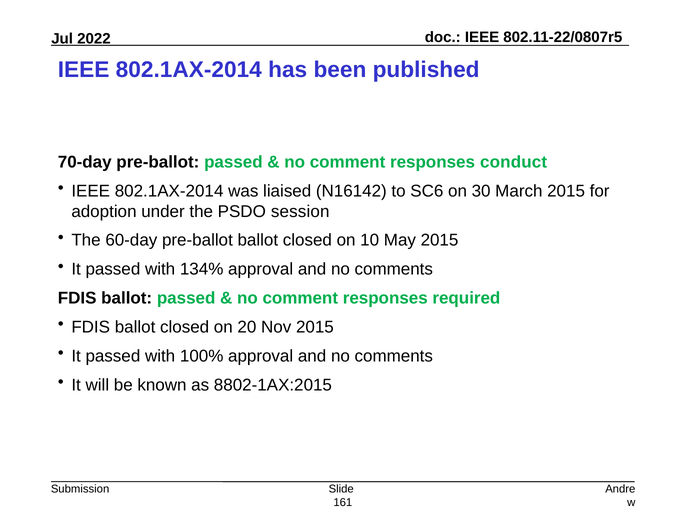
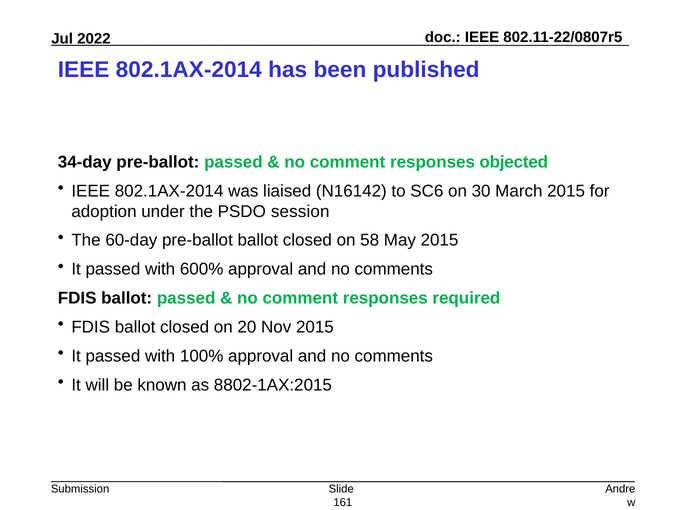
70-day: 70-day -> 34-day
conduct: conduct -> objected
10: 10 -> 58
134%: 134% -> 600%
